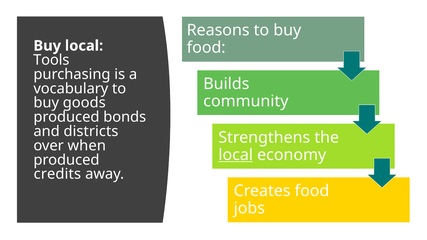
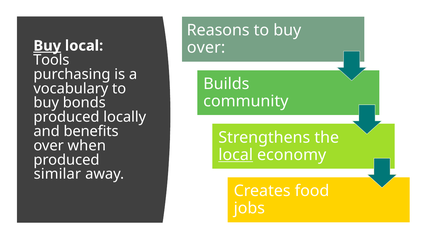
food at (206, 48): food -> over
Buy at (47, 46) underline: none -> present
goods: goods -> bonds
bonds: bonds -> locally
districts: districts -> benefits
credits: credits -> similar
